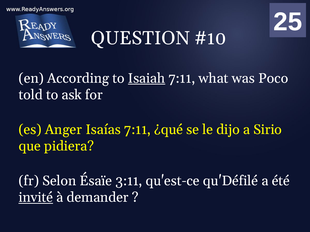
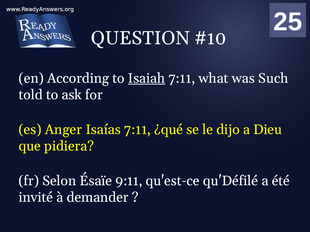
Poco: Poco -> Such
Sirio: Sirio -> Dieu
3:11: 3:11 -> 9:11
invité underline: present -> none
